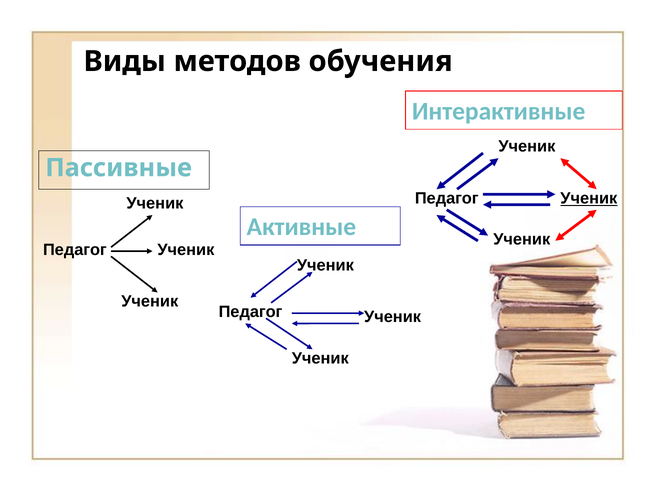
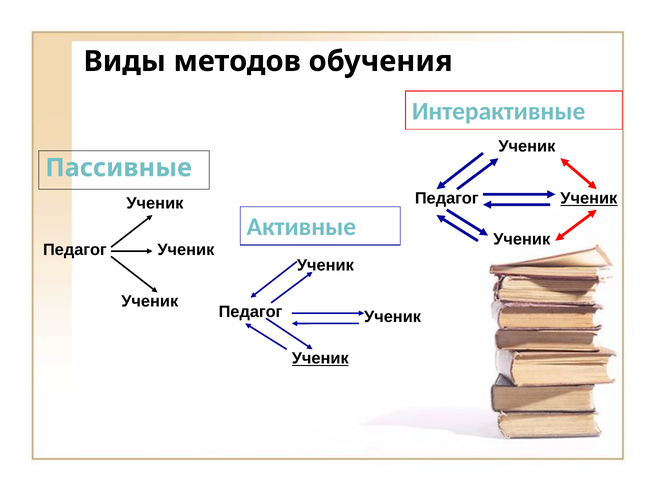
Ученик at (320, 358) underline: none -> present
